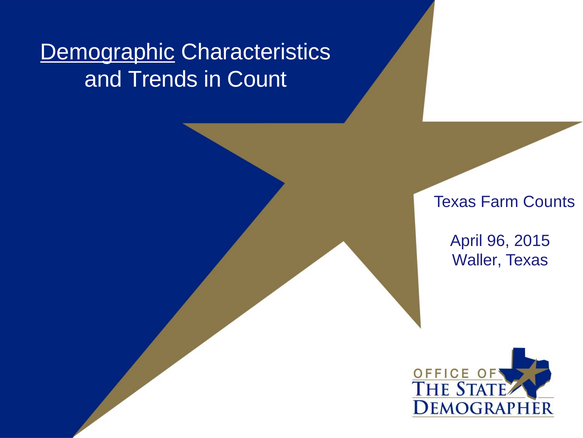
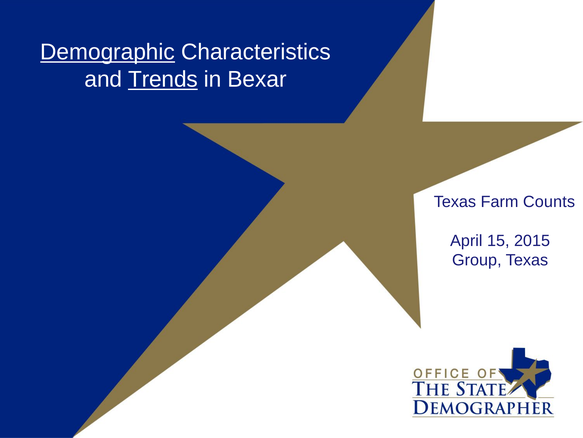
Trends underline: none -> present
Count: Count -> Bexar
96: 96 -> 15
Waller: Waller -> Group
